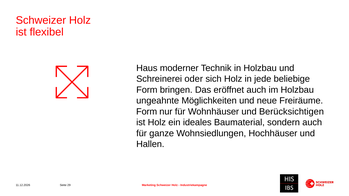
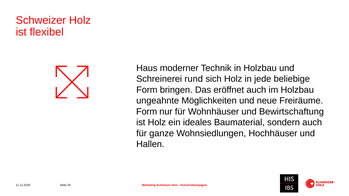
oder: oder -> rund
Berücksichtigen: Berücksichtigen -> Bewirtschaftung
